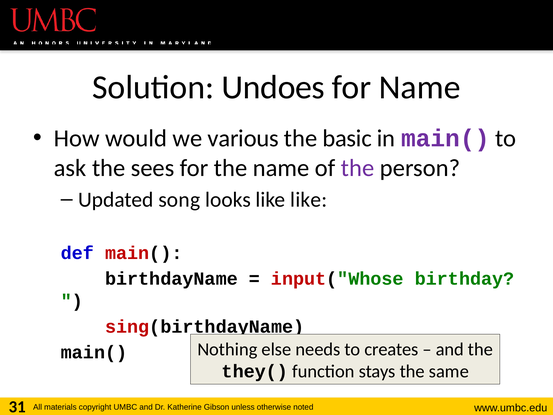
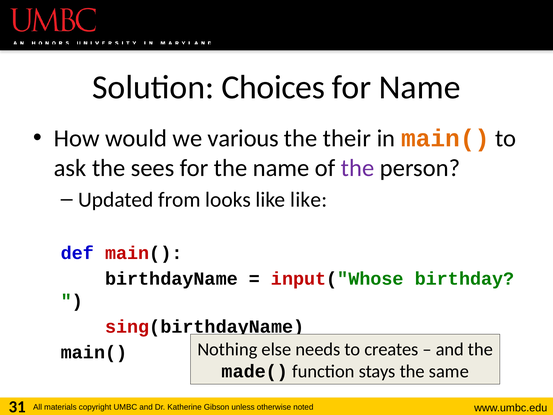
Undoes: Undoes -> Choices
basic: basic -> their
main( at (445, 138) colour: purple -> orange
song: song -> from
they(: they( -> made(
